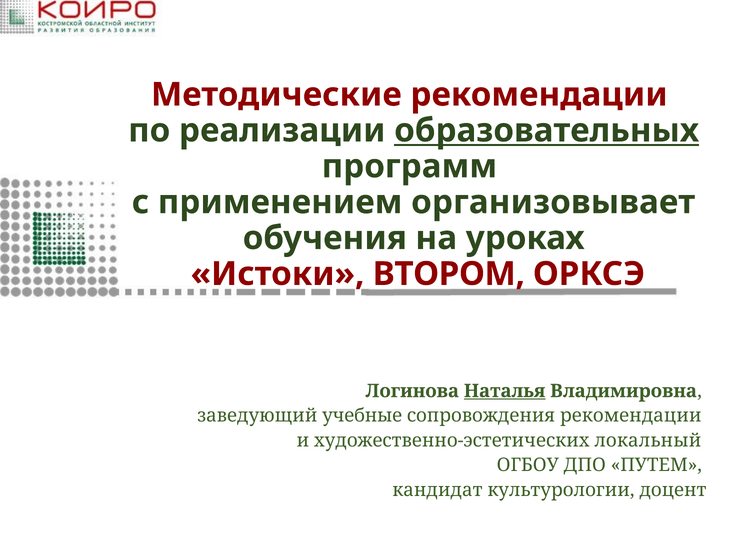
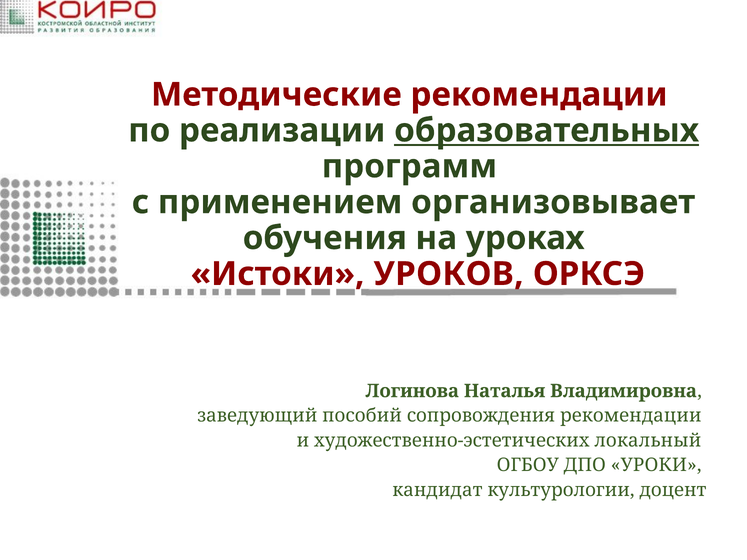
ВТОРОМ: ВТОРОМ -> УРОКОВ
Наталья underline: present -> none
учебные: учебные -> пособий
ПУТЕМ: ПУТЕМ -> УРОКИ
